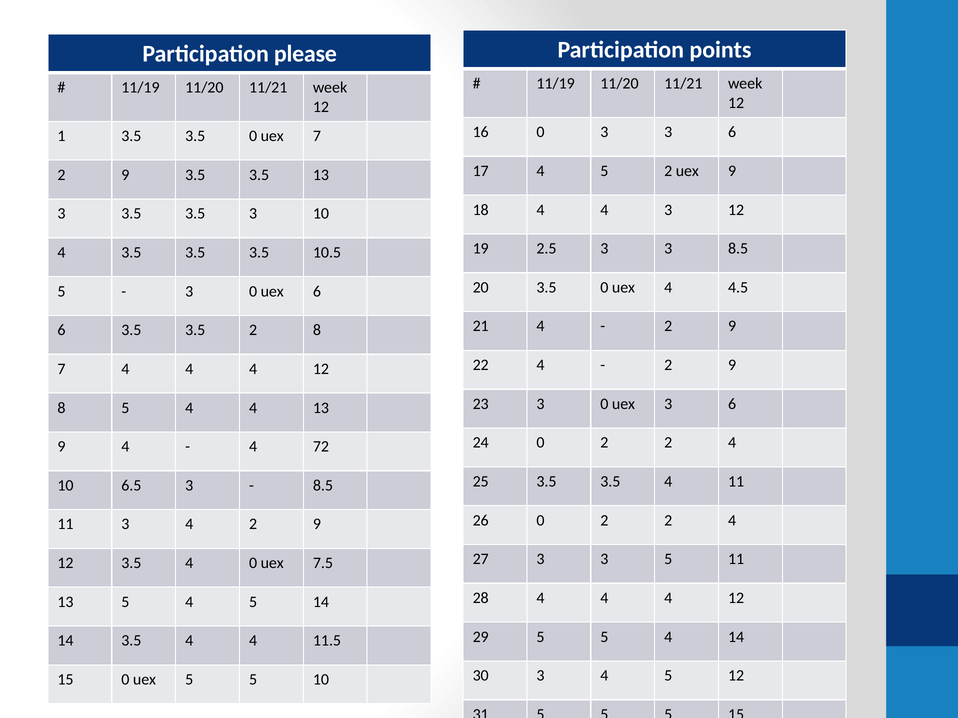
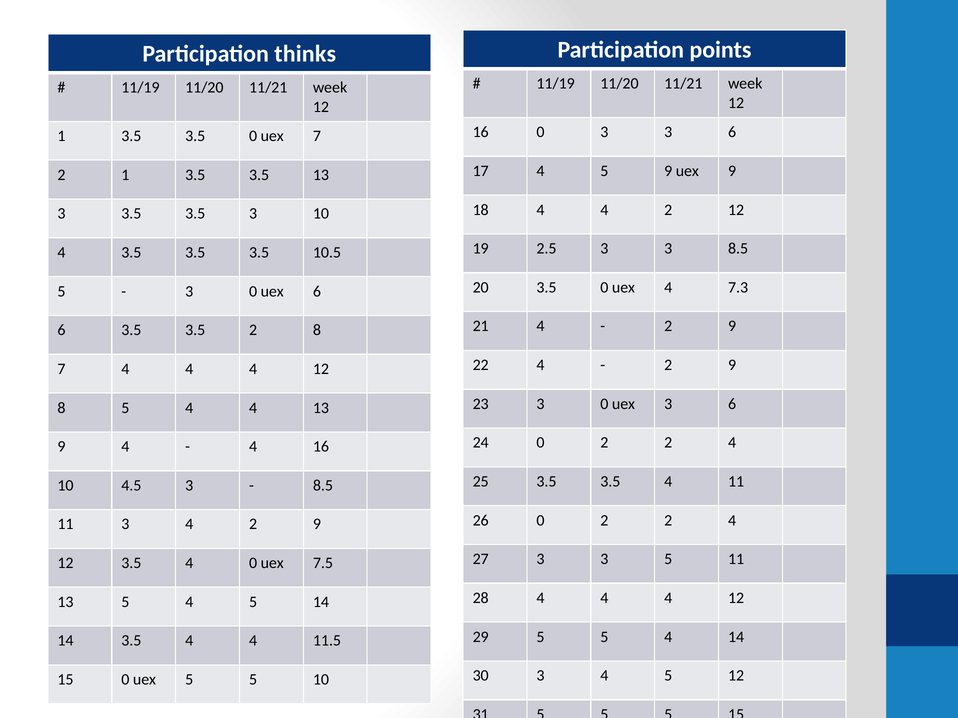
please: please -> thinks
5 2: 2 -> 9
9 at (125, 175): 9 -> 1
4 4 3: 3 -> 2
4.5: 4.5 -> 7.3
4 72: 72 -> 16
6.5: 6.5 -> 4.5
